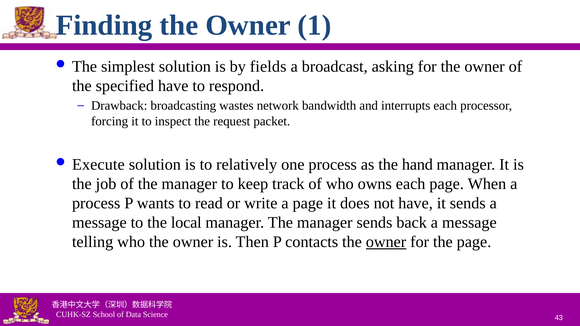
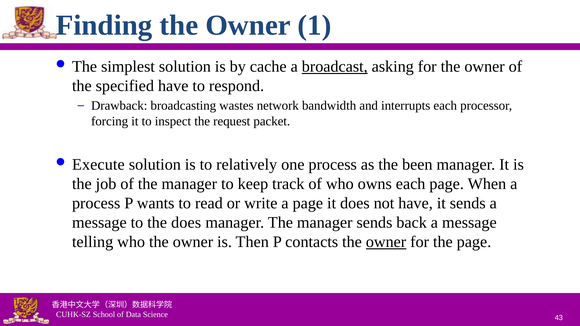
fields: fields -> cache
broadcast underline: none -> present
hand: hand -> been
the local: local -> does
